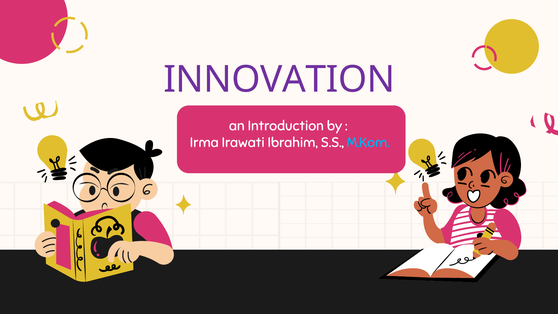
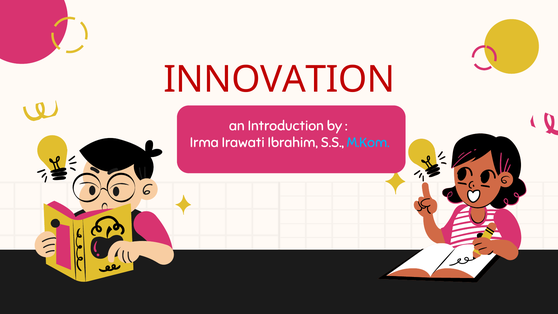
INNOVATION colour: purple -> red
